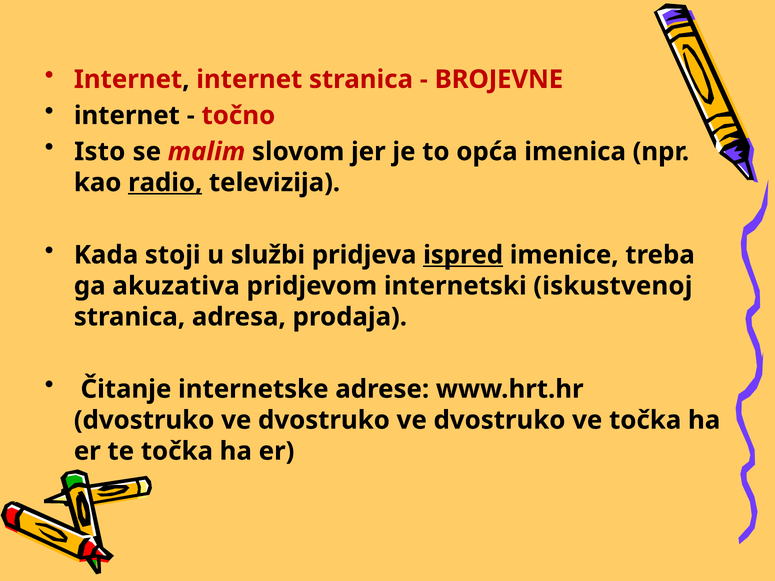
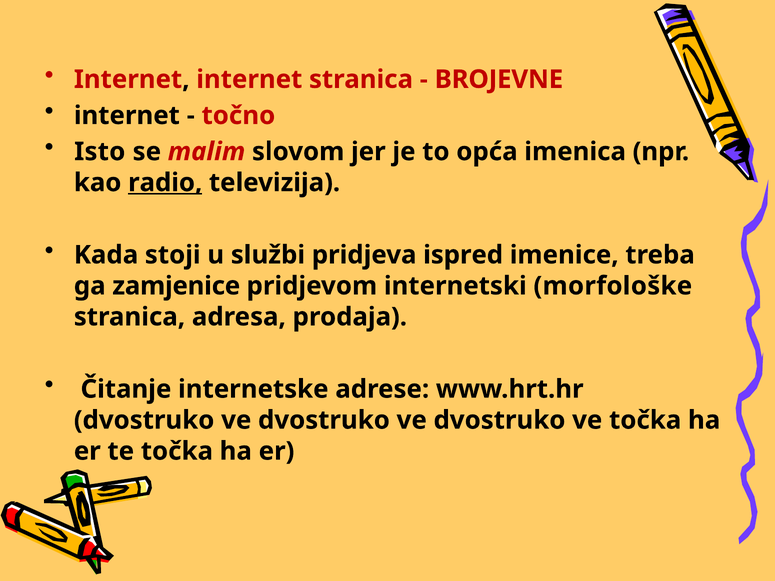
ispred underline: present -> none
akuzativa: akuzativa -> zamjenice
iskustvenoj: iskustvenoj -> morfološke
